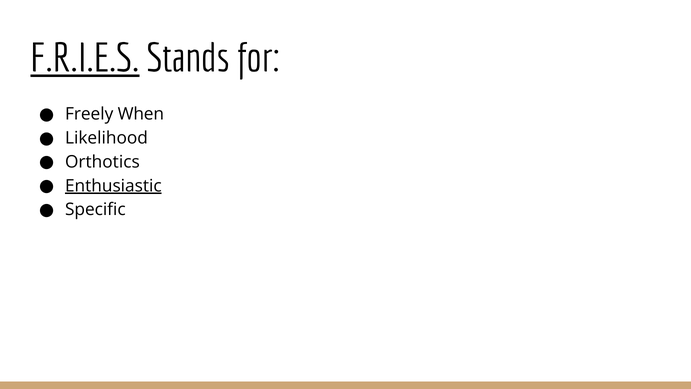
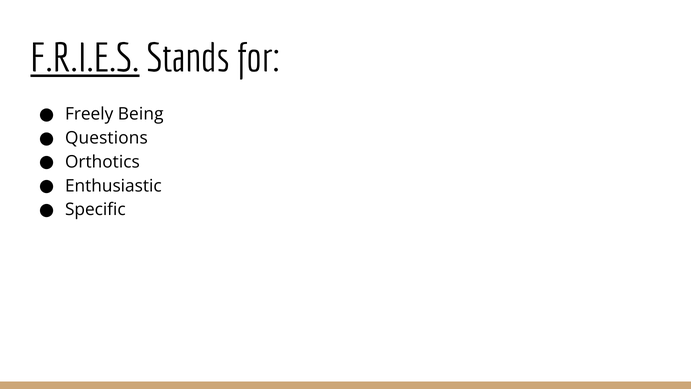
When: When -> Being
Likelihood: Likelihood -> Questions
Enthusiastic underline: present -> none
